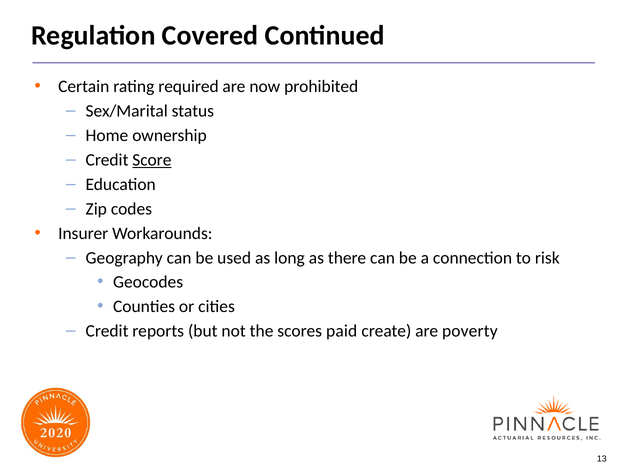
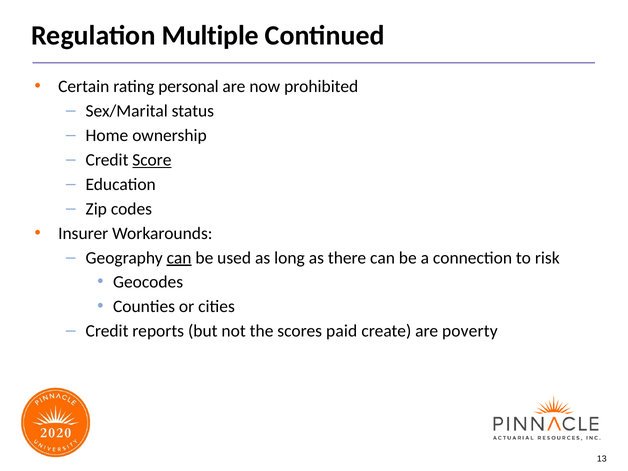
Covered: Covered -> Multiple
required: required -> personal
can at (179, 258) underline: none -> present
